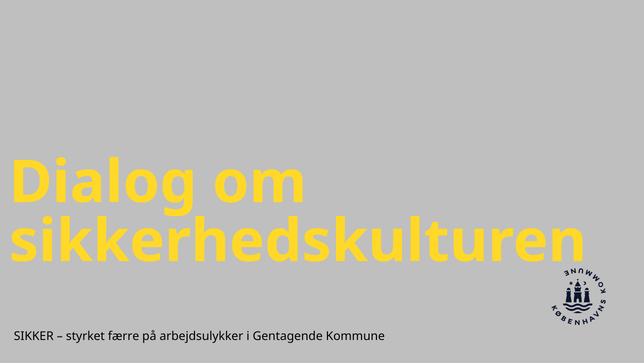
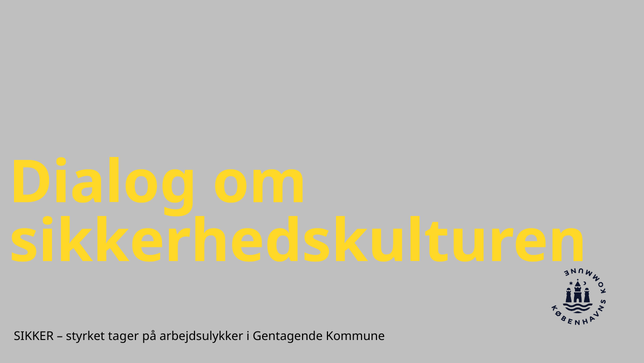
færre: færre -> tager
